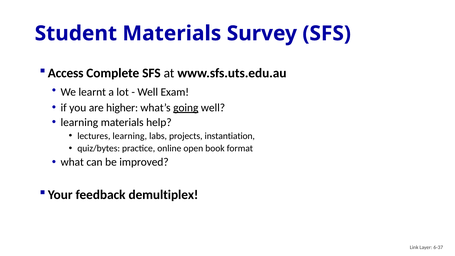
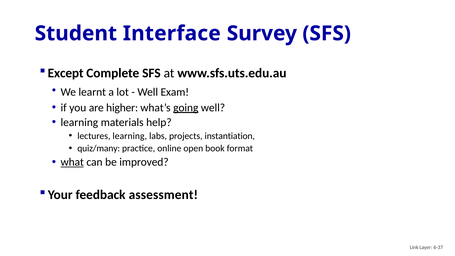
Student Materials: Materials -> Interface
Access: Access -> Except
quiz/bytes: quiz/bytes -> quiz/many
what underline: none -> present
demultiplex: demultiplex -> assessment
